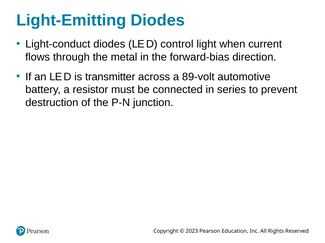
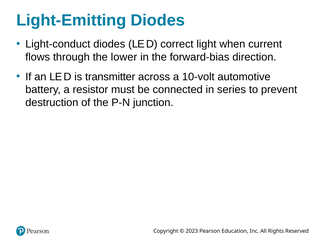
control: control -> correct
metal: metal -> lower
89-volt: 89-volt -> 10-volt
